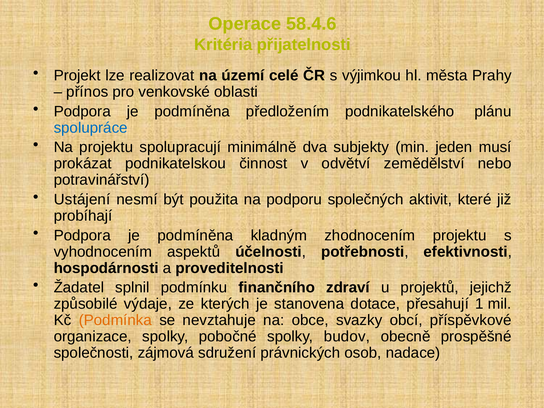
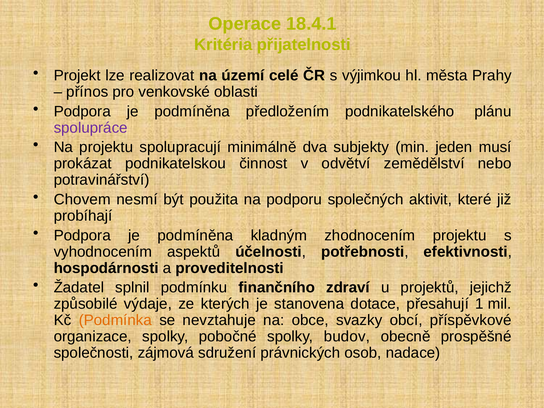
58.4.6: 58.4.6 -> 18.4.1
spolupráce colour: blue -> purple
Ustájení: Ustájení -> Chovem
